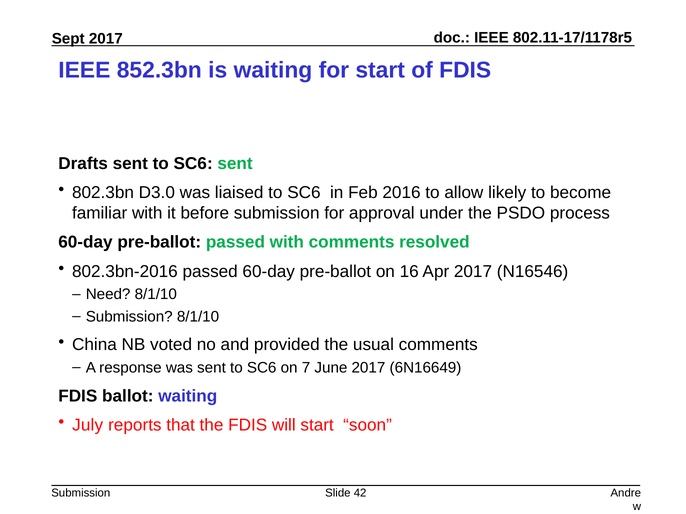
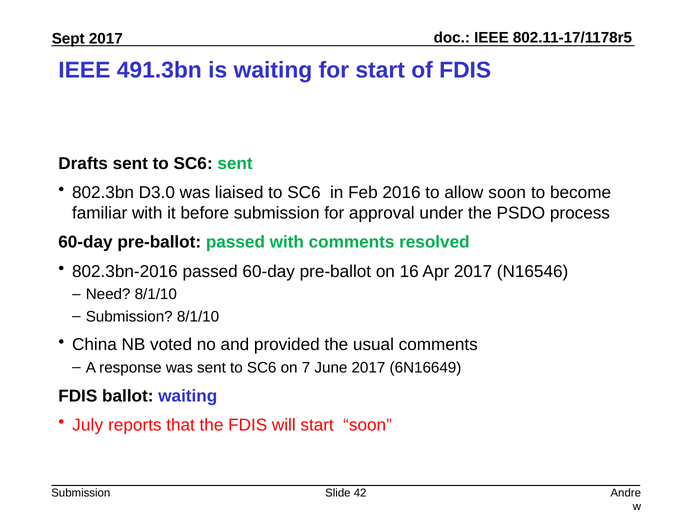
852.3bn: 852.3bn -> 491.3bn
allow likely: likely -> soon
